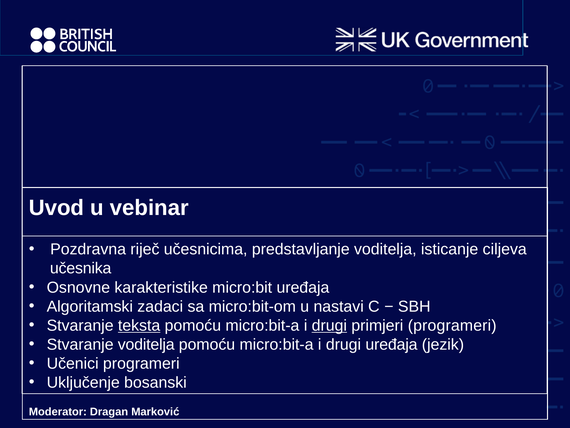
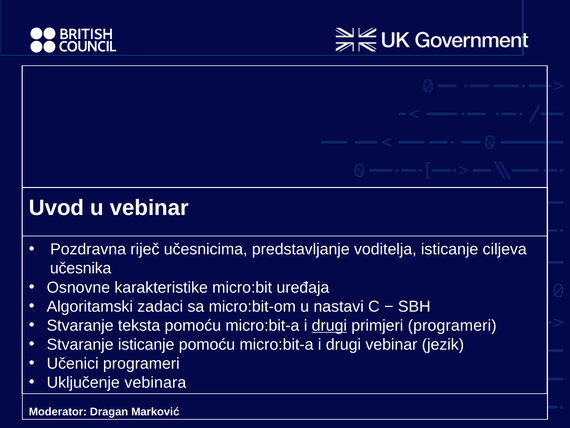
teksta underline: present -> none
Stvaranje voditelja: voditelja -> isticanje
drugi uređaja: uređaja -> vebinar
bosanski: bosanski -> vebinara
